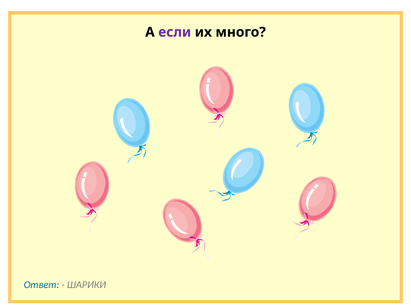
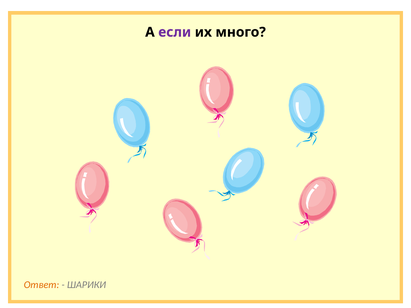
Ответ colour: blue -> orange
